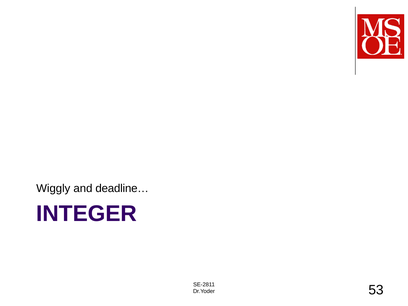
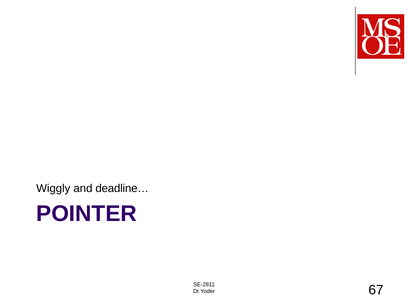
INTEGER: INTEGER -> POINTER
53: 53 -> 67
